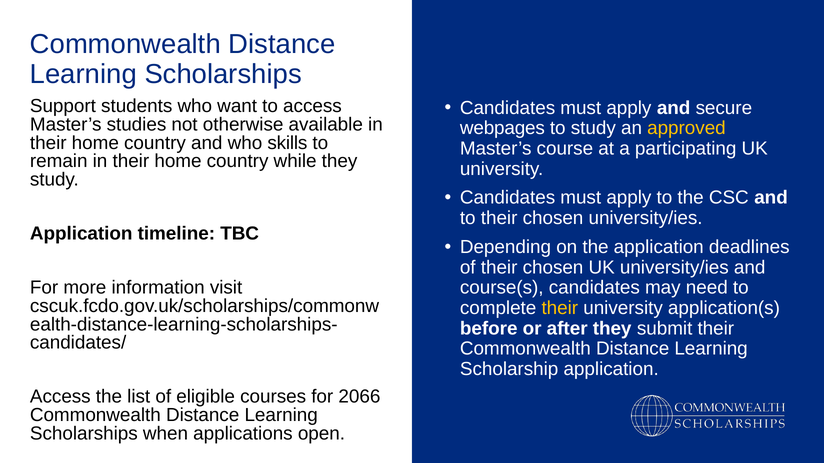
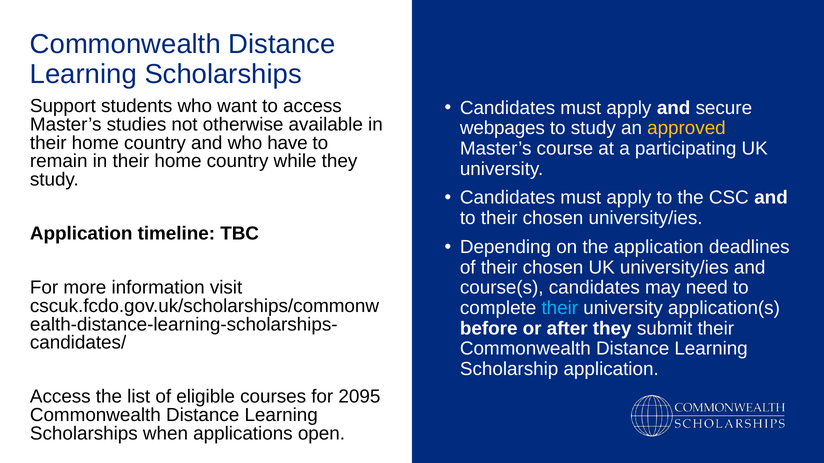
skills: skills -> have
their at (560, 308) colour: yellow -> light blue
2066: 2066 -> 2095
